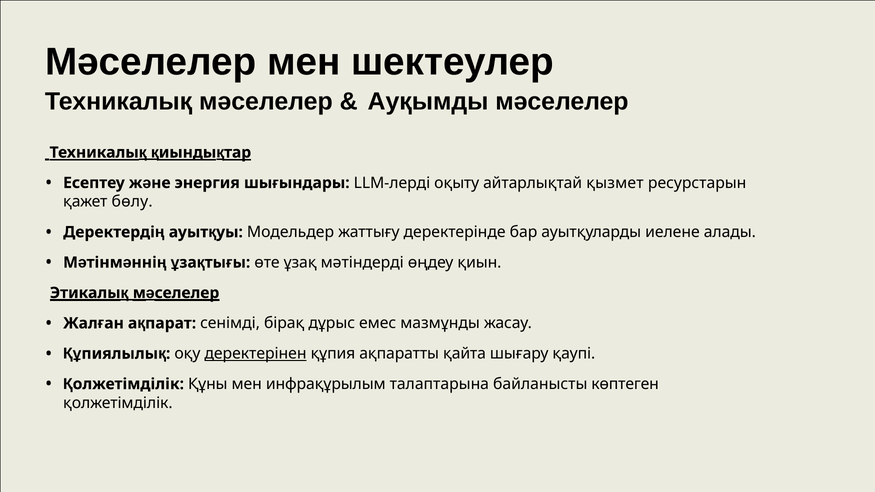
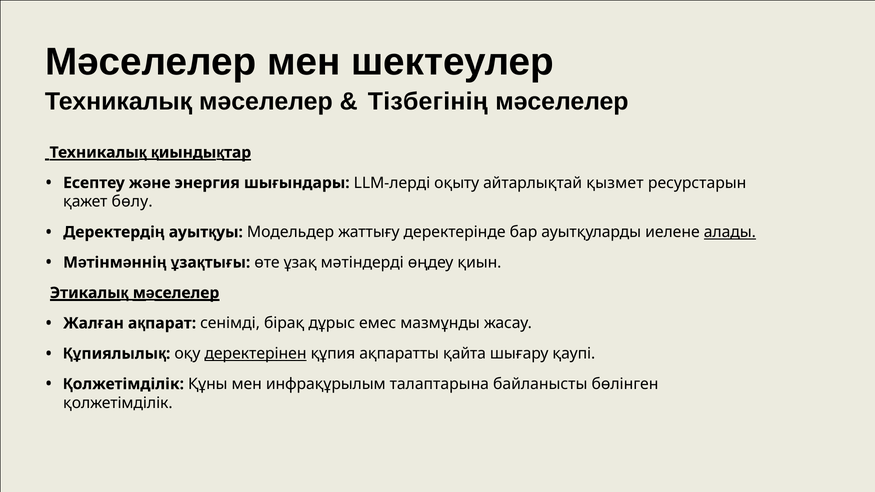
Ауқымды: Ауқымды -> Тізбегінің
алады underline: none -> present
көптеген: көптеген -> бөлінген
